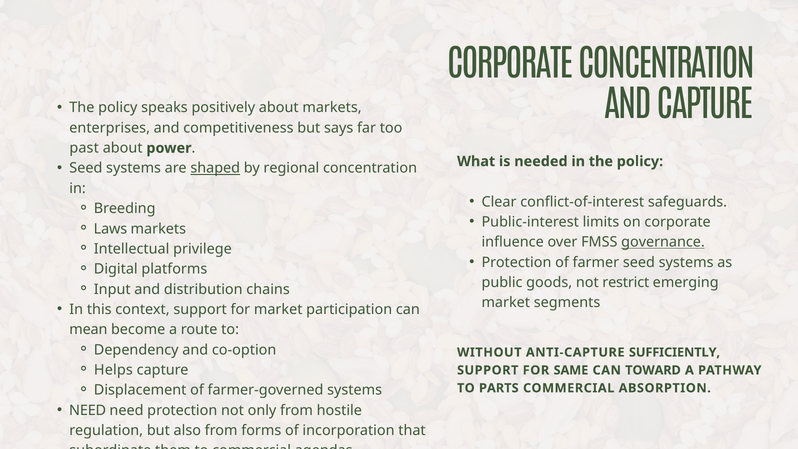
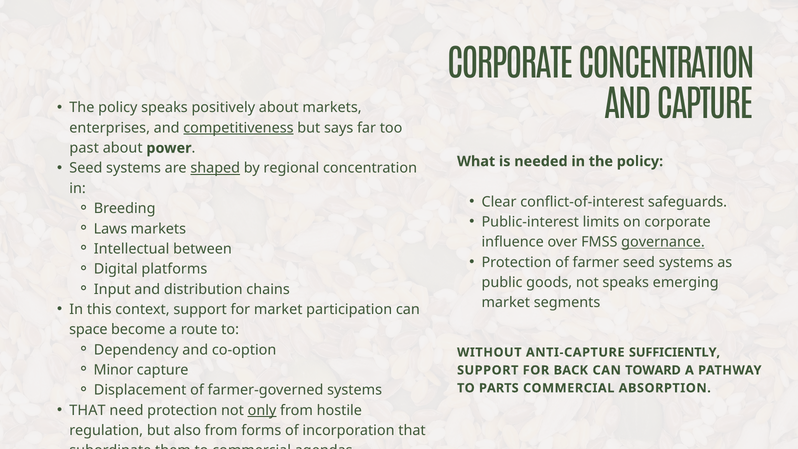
competitiveness underline: none -> present
privilege: privilege -> between
not restrict: restrict -> speaks
mean: mean -> space
Helps: Helps -> Minor
SAME: SAME -> BACK
NEED at (88, 410): NEED -> THAT
only underline: none -> present
